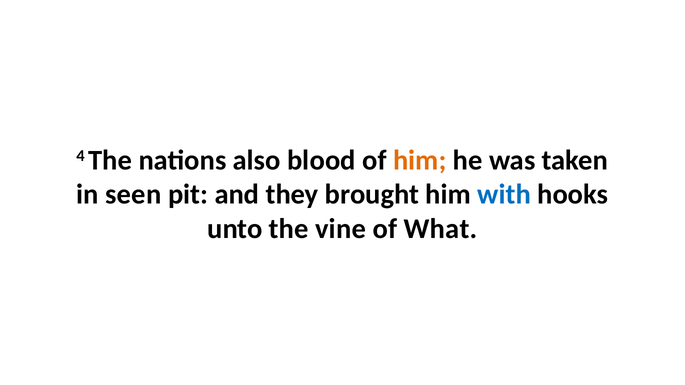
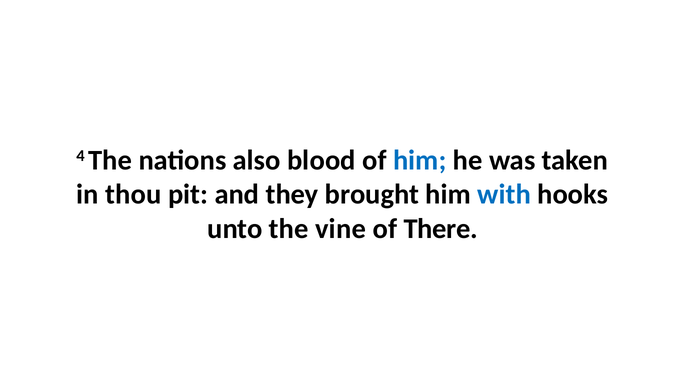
him at (420, 160) colour: orange -> blue
seen: seen -> thou
What: What -> There
